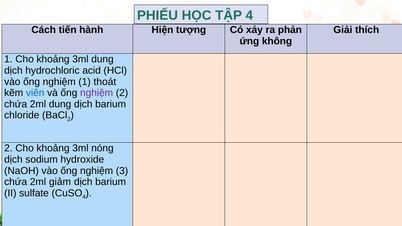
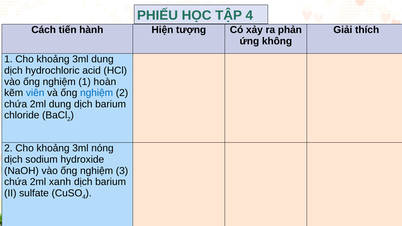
thoát: thoát -> hoàn
nghiệm at (97, 93) colour: purple -> blue
giảm: giảm -> xanh
